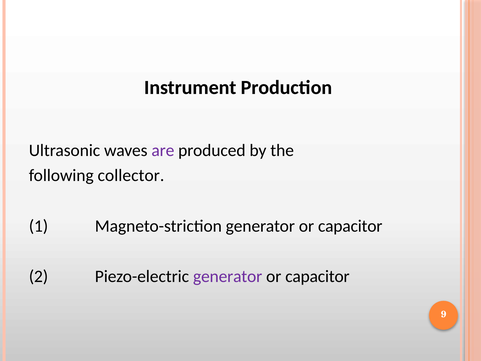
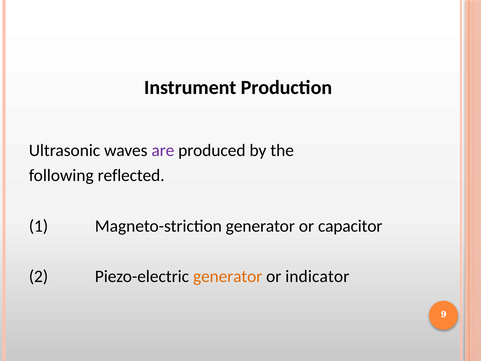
collector: collector -> reflected
generator at (228, 276) colour: purple -> orange
capacitor at (317, 276): capacitor -> indicator
